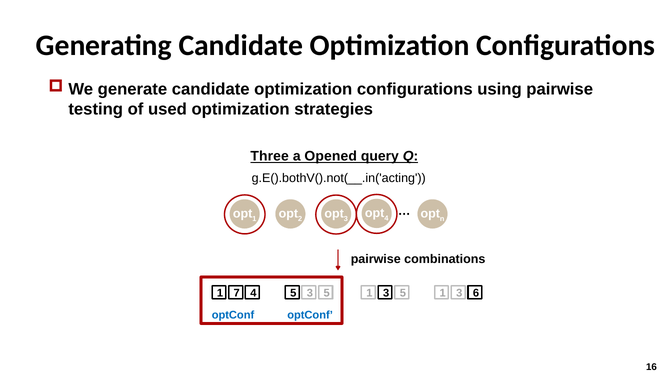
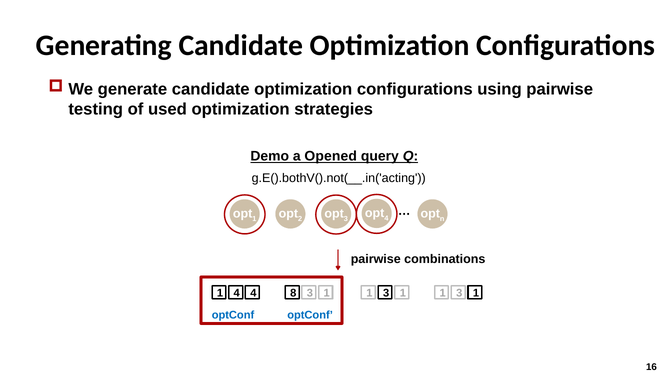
Three: Three -> Demo
1 7: 7 -> 4
4 5: 5 -> 8
5 at (327, 293): 5 -> 1
5 at (403, 293): 5 -> 1
6 at (476, 293): 6 -> 1
